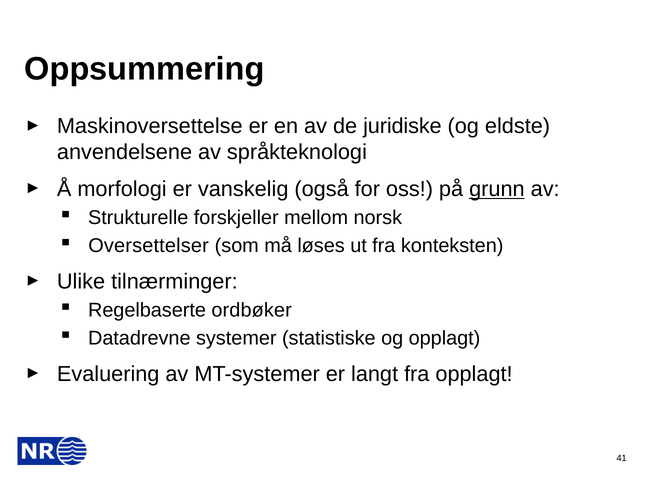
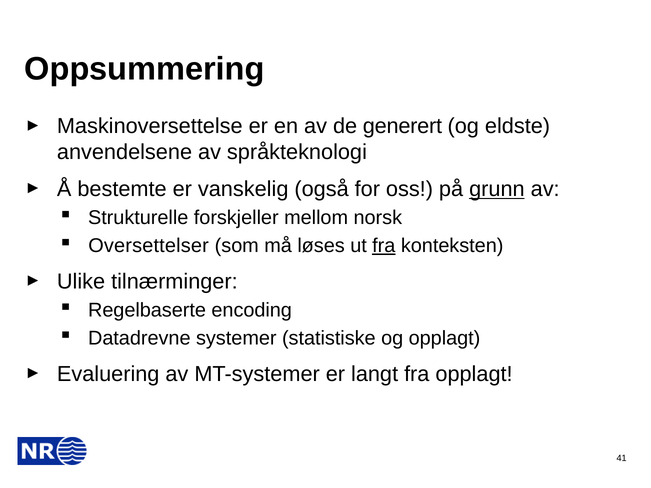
juridiske: juridiske -> generert
morfologi: morfologi -> bestemte
fra at (384, 246) underline: none -> present
ordbøker: ordbøker -> encoding
